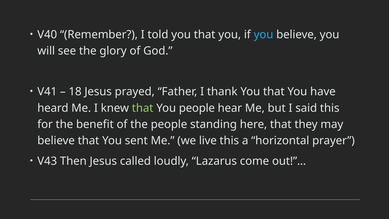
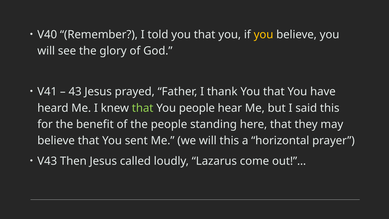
you at (264, 35) colour: light blue -> yellow
18: 18 -> 43
we live: live -> will
